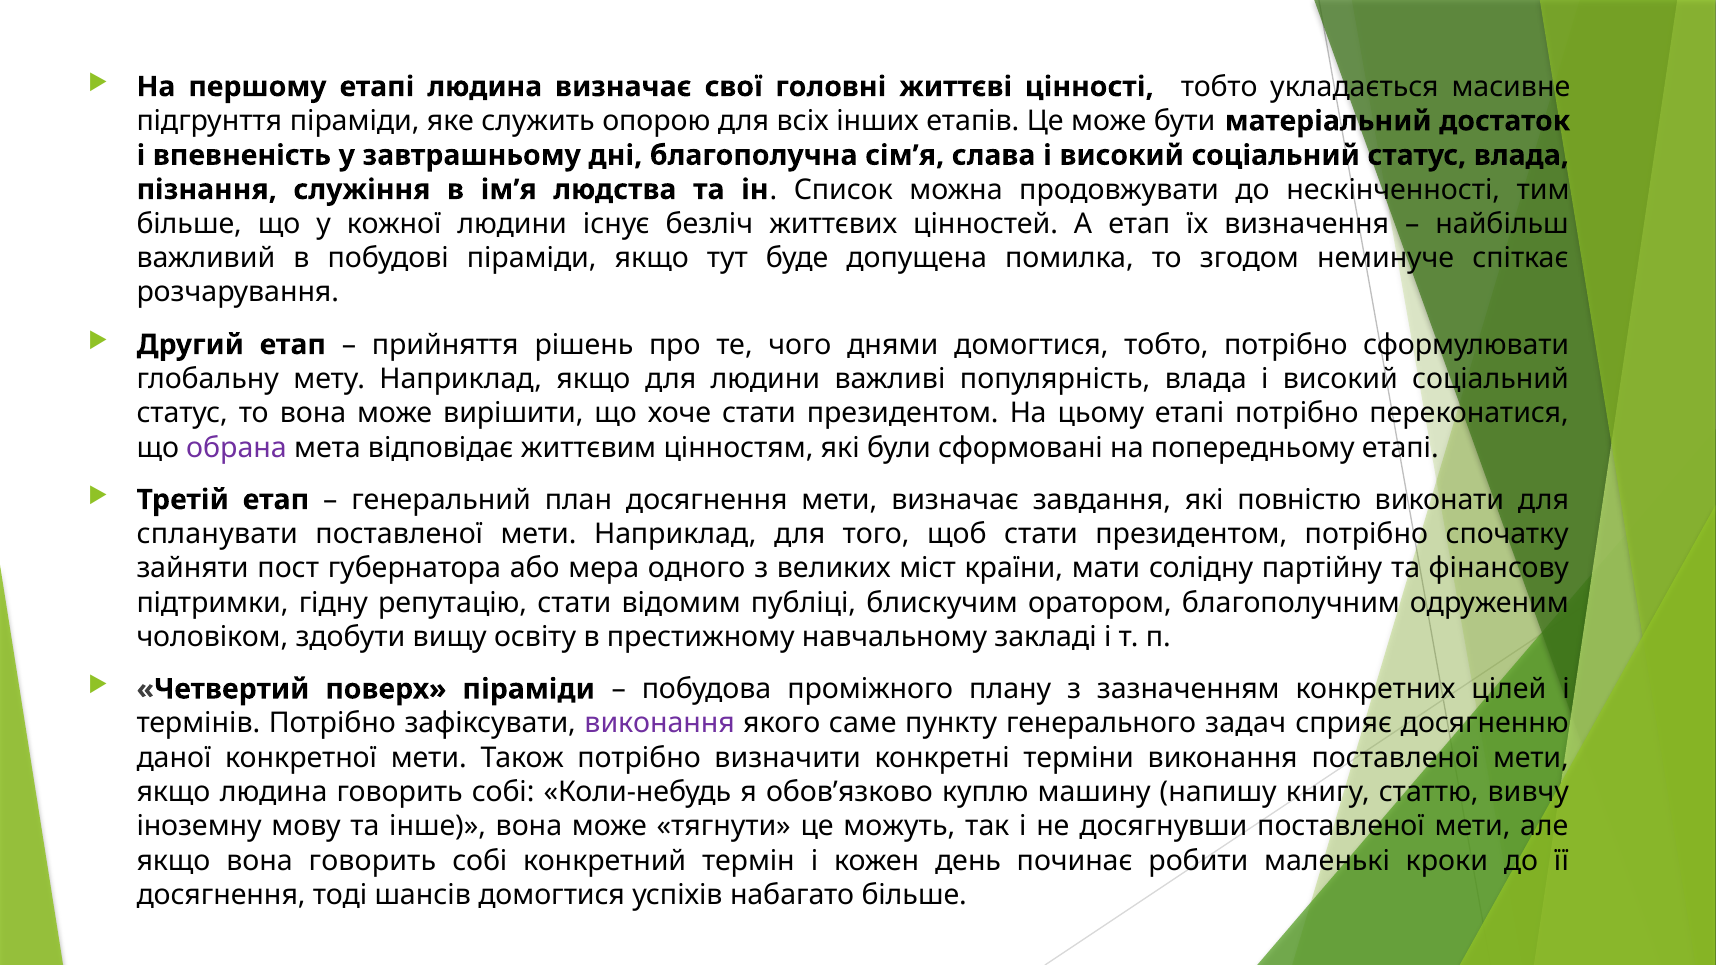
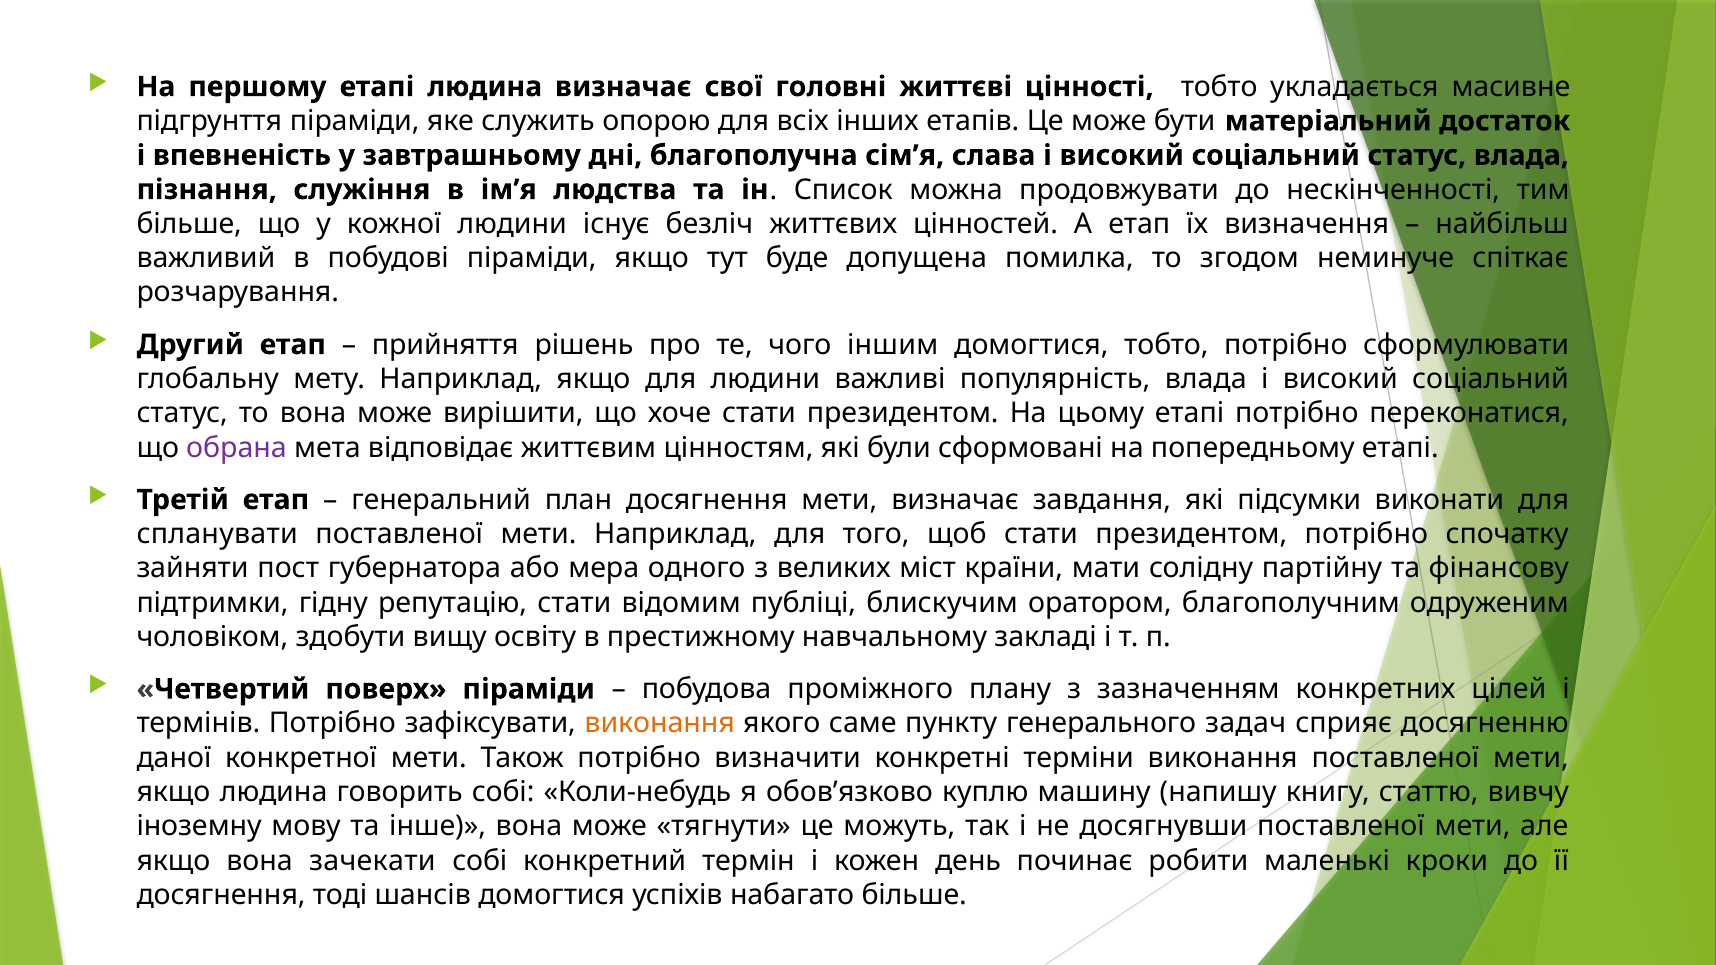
днями: днями -> іншим
повністю: повністю -> підсумки
виконання at (660, 724) colour: purple -> orange
вона говорить: говорить -> зачекати
